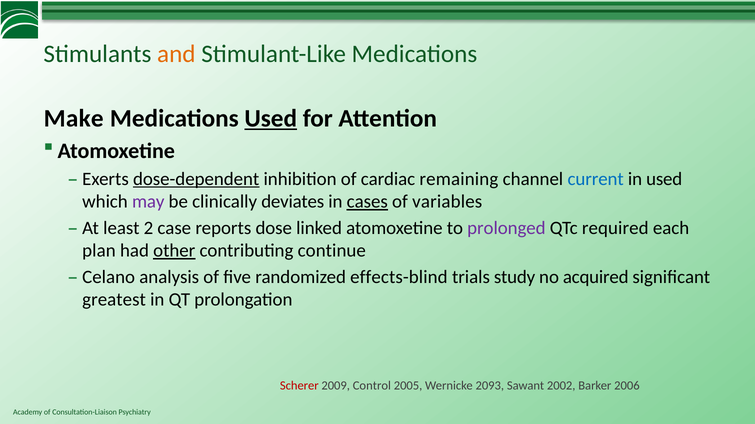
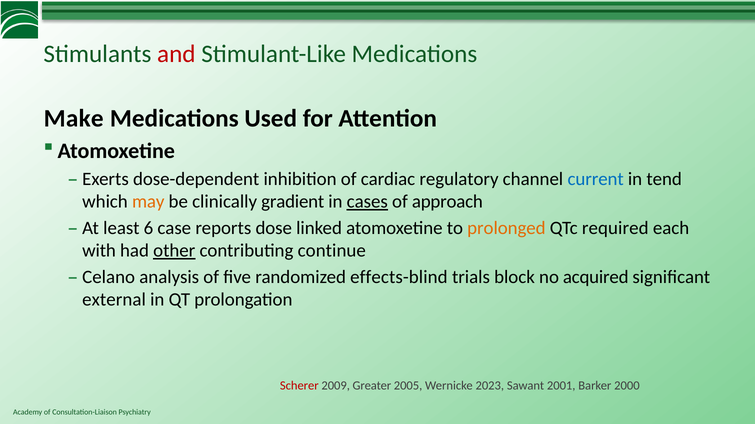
and colour: orange -> red
Used at (271, 119) underline: present -> none
dose-dependent underline: present -> none
remaining: remaining -> regulatory
in used: used -> tend
may colour: purple -> orange
deviates: deviates -> gradient
variables: variables -> approach
2: 2 -> 6
prolonged colour: purple -> orange
plan: plan -> with
study: study -> block
greatest: greatest -> external
Control: Control -> Greater
2093: 2093 -> 2023
2002: 2002 -> 2001
2006: 2006 -> 2000
